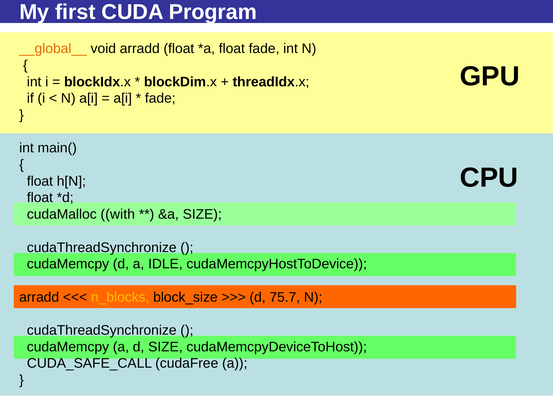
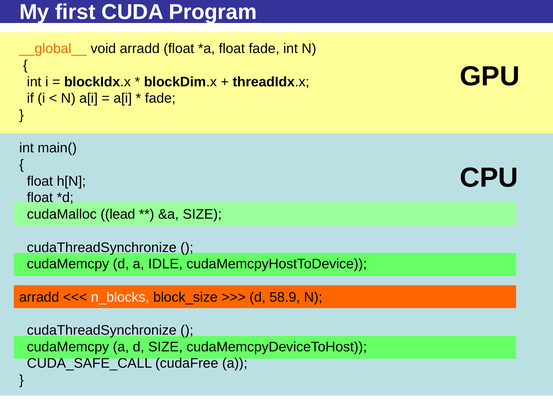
with: with -> lead
n_blocks colour: yellow -> white
75.7: 75.7 -> 58.9
